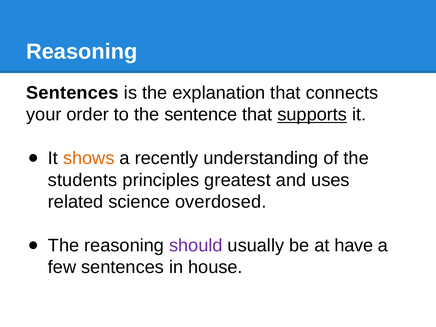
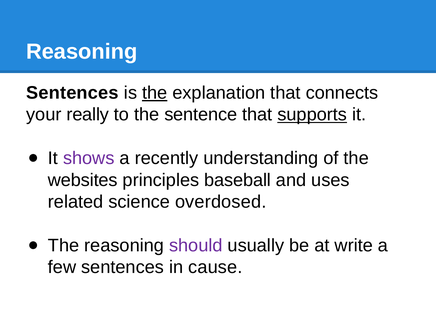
the at (155, 93) underline: none -> present
order: order -> really
shows colour: orange -> purple
students: students -> websites
greatest: greatest -> baseball
have: have -> write
house: house -> cause
